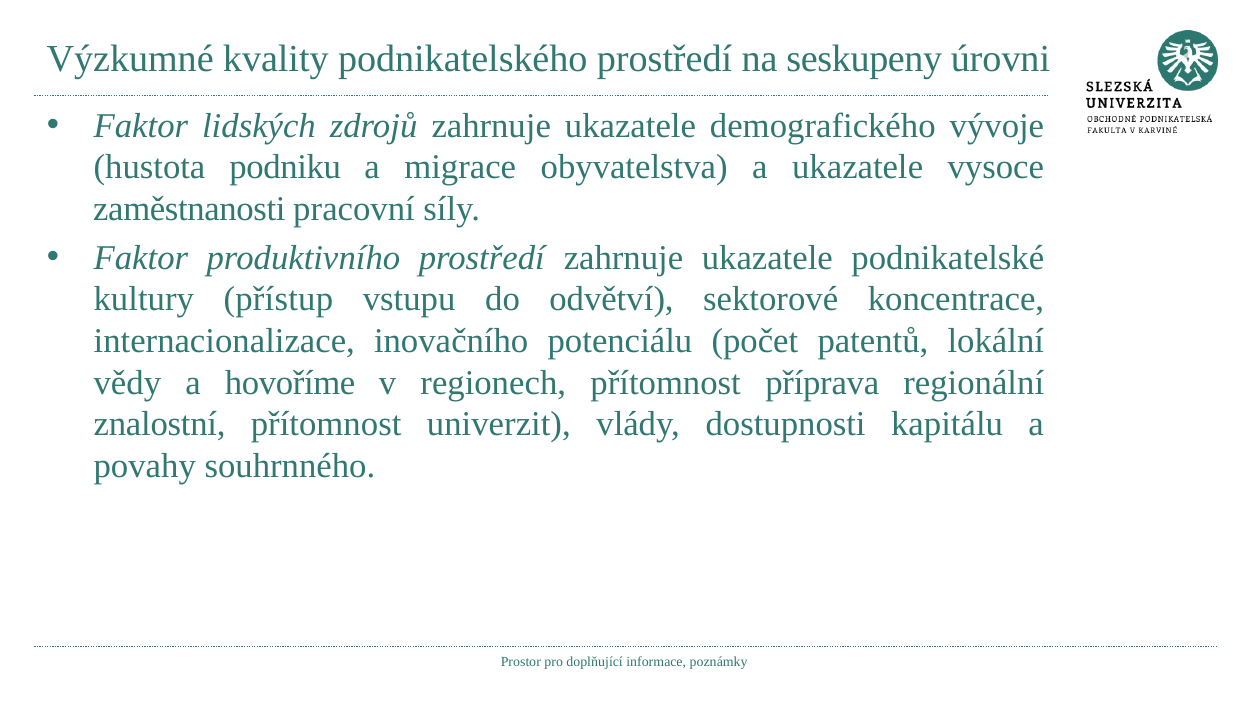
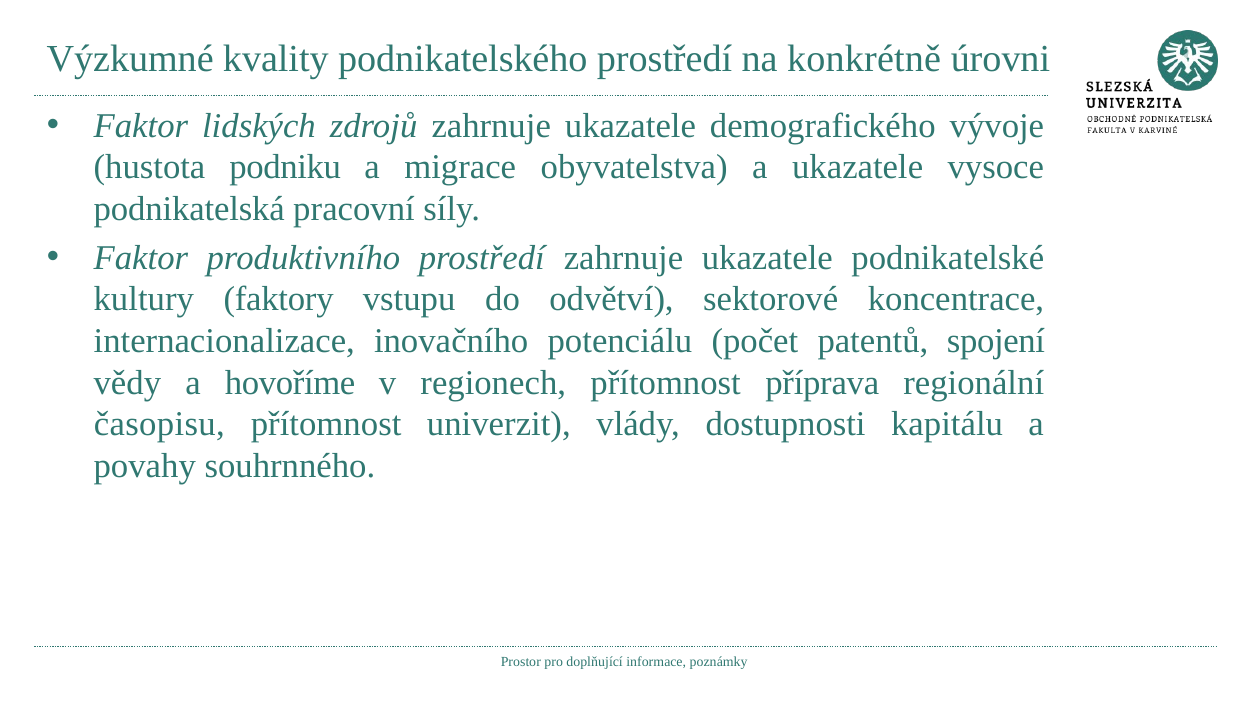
seskupeny: seskupeny -> konkrétně
zaměstnanosti: zaměstnanosti -> podnikatelská
přístup: přístup -> faktory
lokální: lokální -> spojení
znalostní: znalostní -> časopisu
